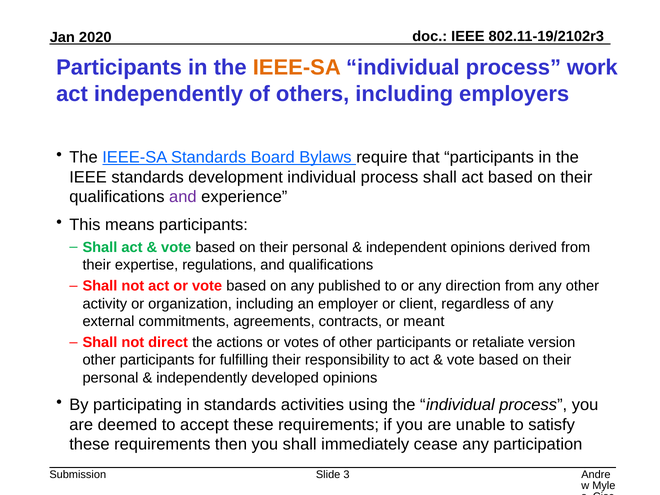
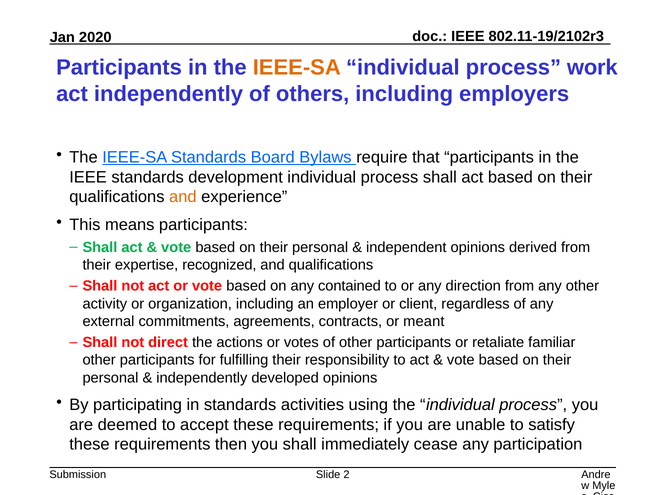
and at (183, 197) colour: purple -> orange
regulations: regulations -> recognized
published: published -> contained
version: version -> familiar
3: 3 -> 2
